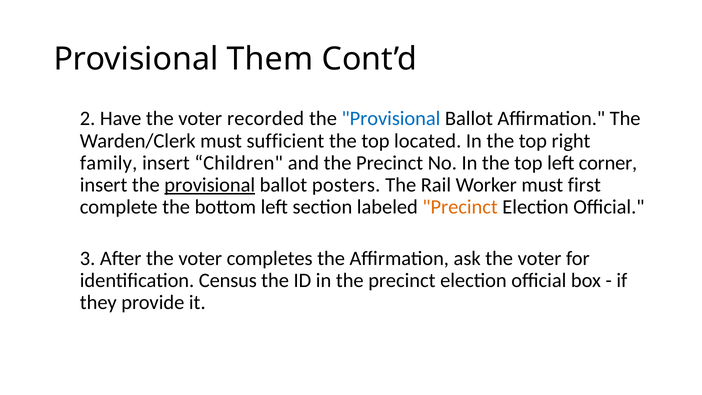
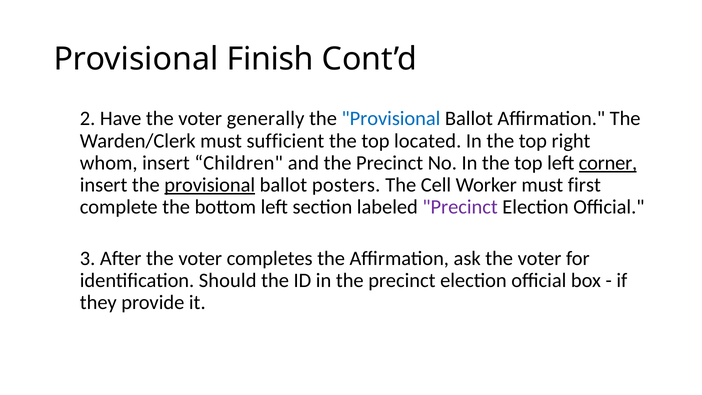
Them: Them -> Finish
recorded: recorded -> generally
family: family -> whom
corner underline: none -> present
Rail: Rail -> Cell
Precinct at (460, 207) colour: orange -> purple
Census: Census -> Should
